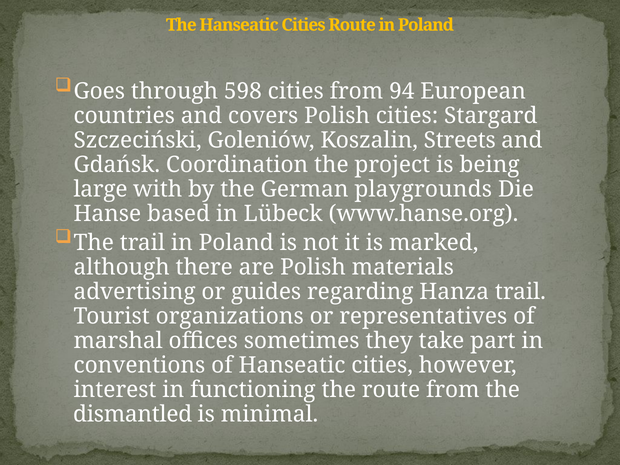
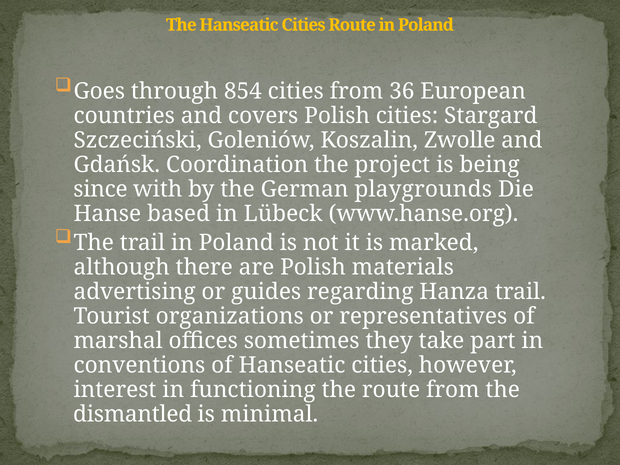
598: 598 -> 854
94: 94 -> 36
Streets: Streets -> Zwolle
large: large -> since
